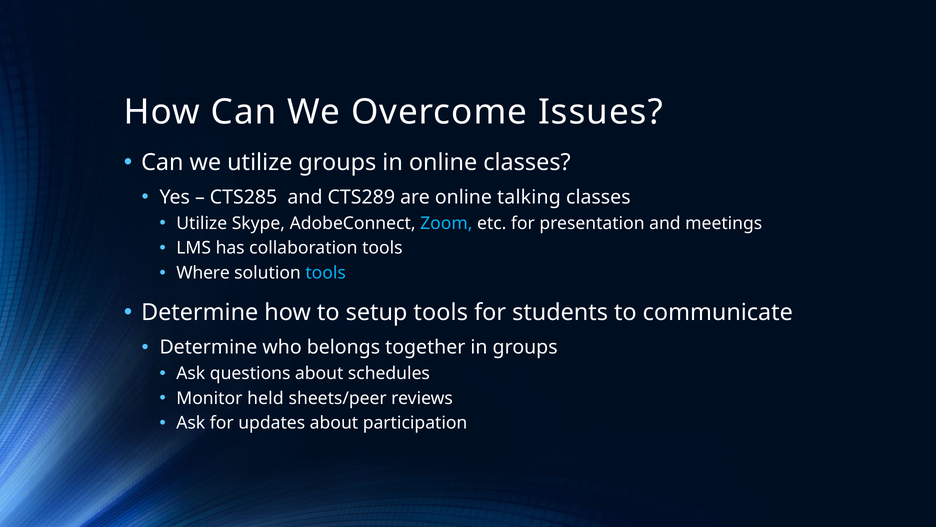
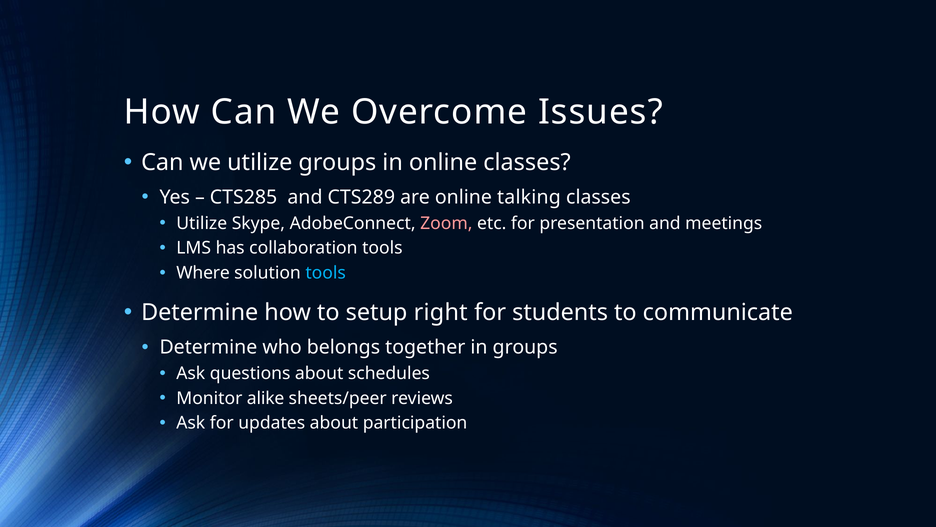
Zoom colour: light blue -> pink
setup tools: tools -> right
held: held -> alike
